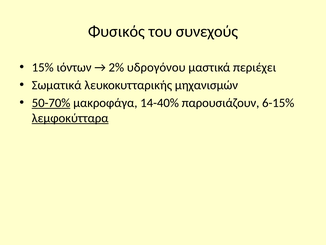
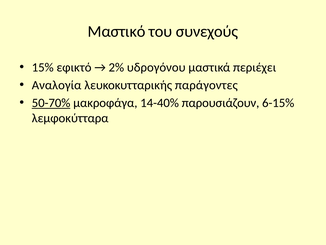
Φυσικός: Φυσικός -> Μαστικό
ιόντων: ιόντων -> εφικτό
Σωματικά: Σωματικά -> Αναλογία
μηχανισμών: μηχανισμών -> παράγοντες
λεμφοκύτταρα underline: present -> none
